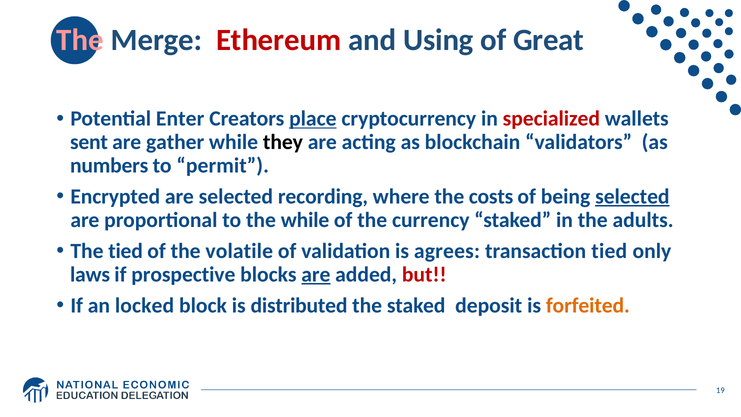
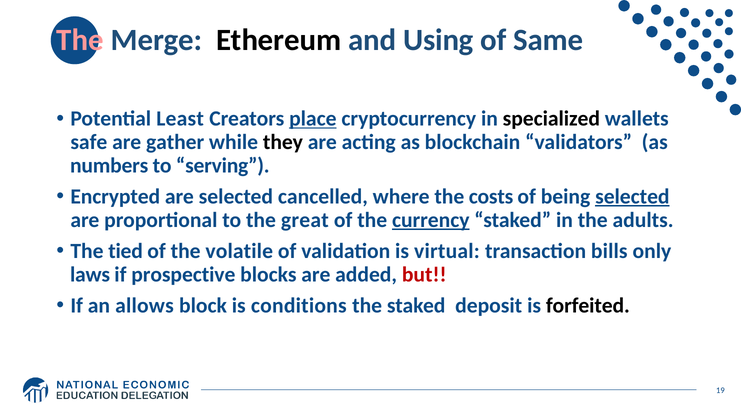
Ethereum colour: red -> black
Great: Great -> Same
Enter: Enter -> Least
specialized colour: red -> black
sent: sent -> safe
permit: permit -> serving
recording: recording -> cancelled
the while: while -> great
currency underline: none -> present
agrees: agrees -> virtual
transaction tied: tied -> bills
are at (316, 274) underline: present -> none
locked: locked -> allows
distributed: distributed -> conditions
forfeited colour: orange -> black
